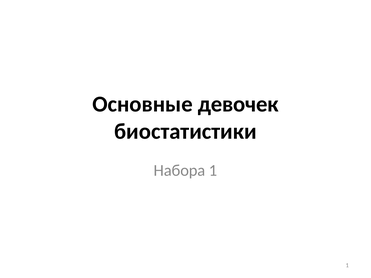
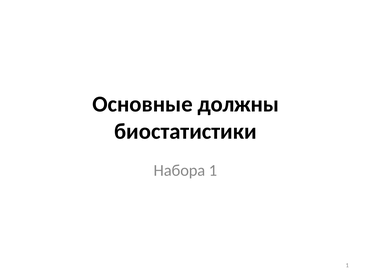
девочек: девочек -> должны
